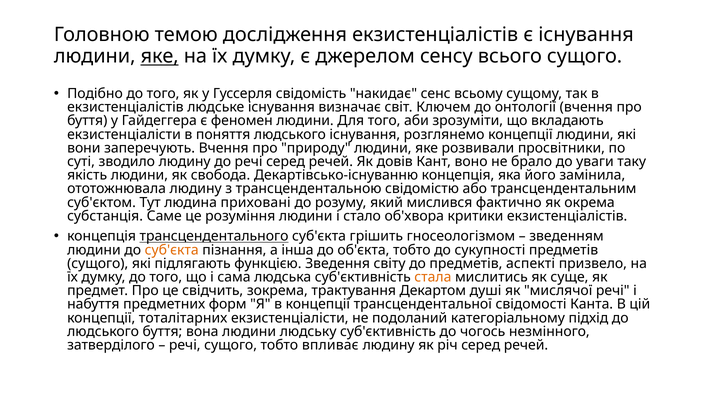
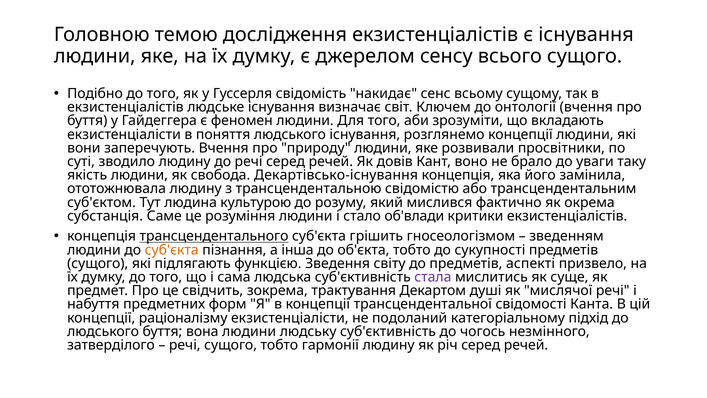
яке at (160, 56) underline: present -> none
Декартівсько-існуванню: Декартівсько-існуванню -> Декартівсько-існування
приховані: приховані -> культурою
об'хвора: об'хвора -> об'влади
стала colour: orange -> purple
тоталітарних: тоталітарних -> раціоналізму
впливає: впливає -> гармонії
